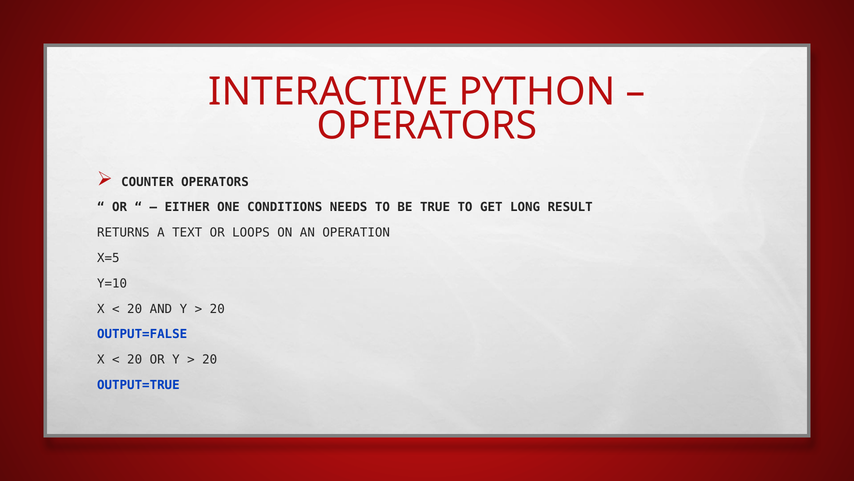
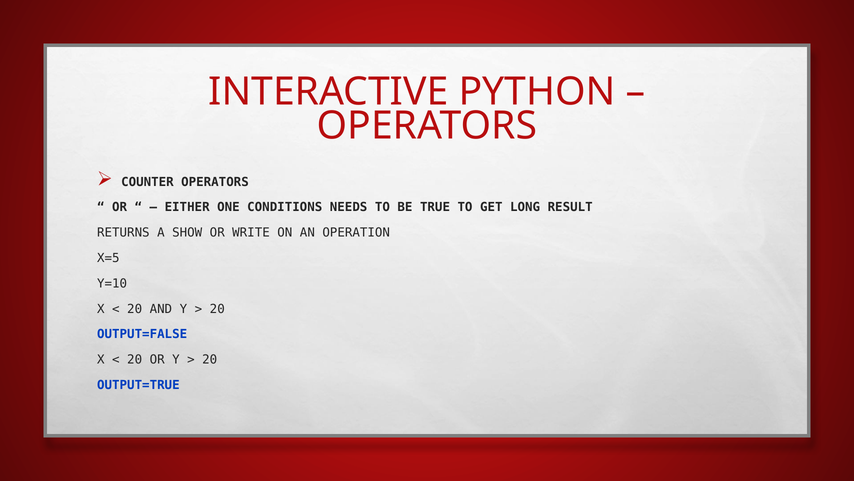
TEXT: TEXT -> SHOW
LOOPS: LOOPS -> WRITE
